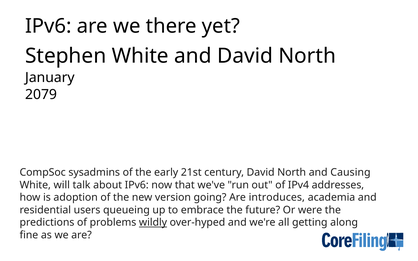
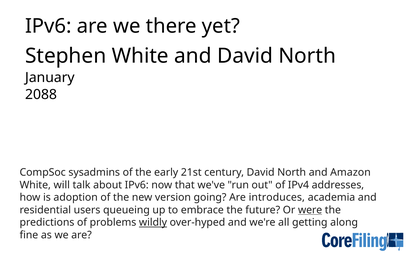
2079: 2079 -> 2088
Causing: Causing -> Amazon
were underline: none -> present
